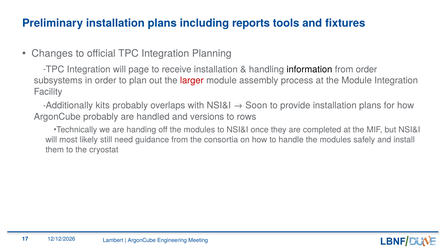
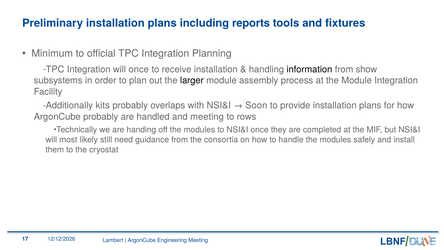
Changes: Changes -> Minimum
will page: page -> once
from order: order -> show
larger colour: red -> black
and versions: versions -> meeting
